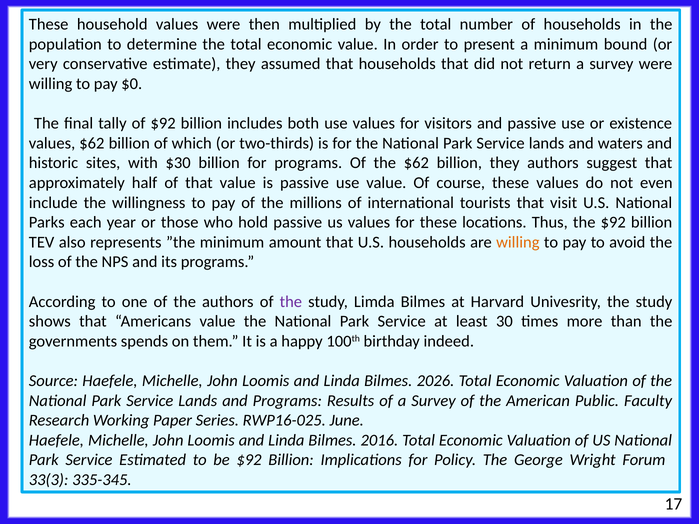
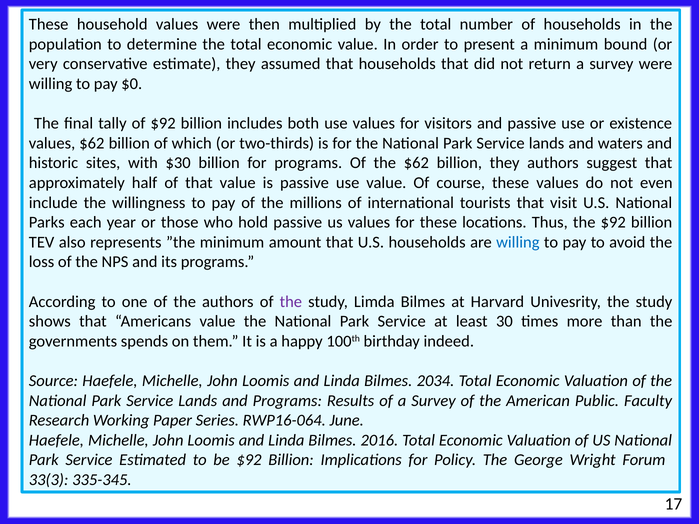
willing at (518, 242) colour: orange -> blue
2026: 2026 -> 2034
RWP16-025: RWP16-025 -> RWP16-064
